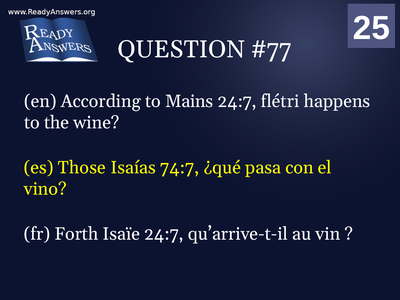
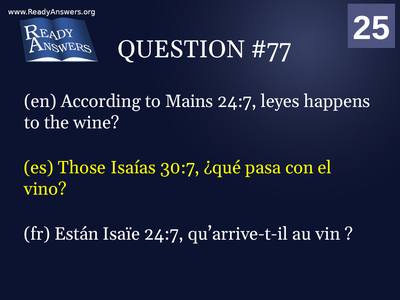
flétri: flétri -> leyes
74:7: 74:7 -> 30:7
Forth: Forth -> Están
